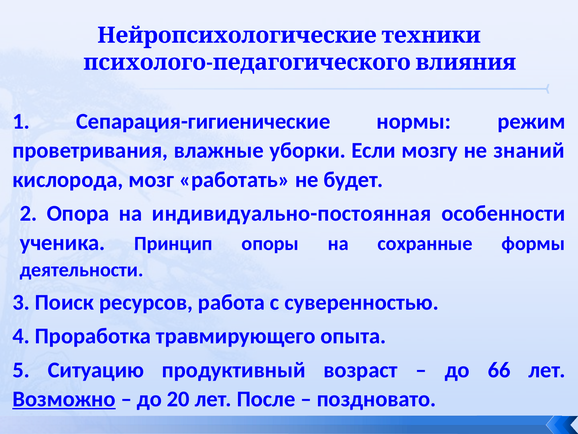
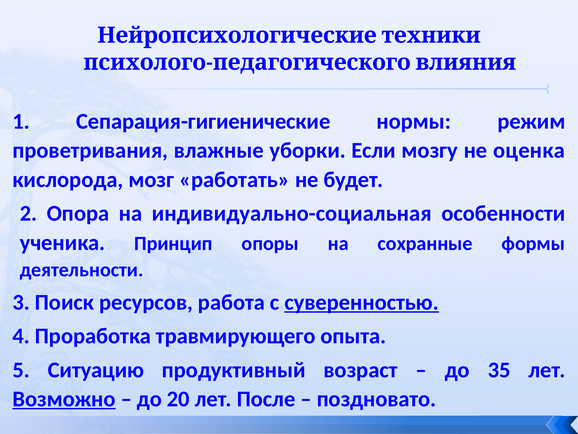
знаний: знаний -> оценка
индивидуально-постоянная: индивидуально-постоянная -> индивидуально-социальная
суверенностью underline: none -> present
66: 66 -> 35
